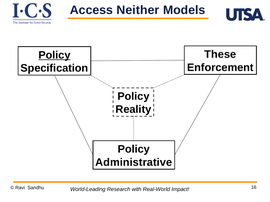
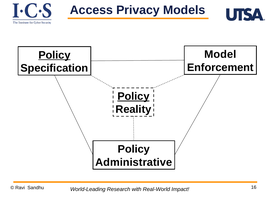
Neither: Neither -> Privacy
These: These -> Model
Policy at (133, 97) underline: none -> present
